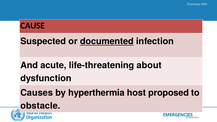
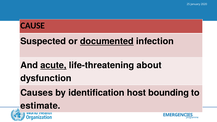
acute underline: none -> present
hyperthermia: hyperthermia -> identification
proposed: proposed -> bounding
obstacle: obstacle -> estimate
